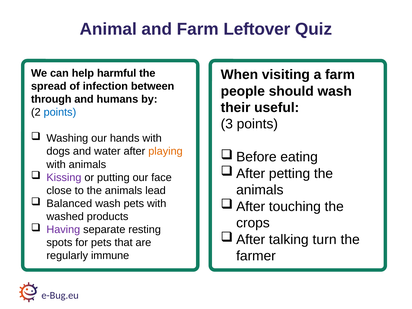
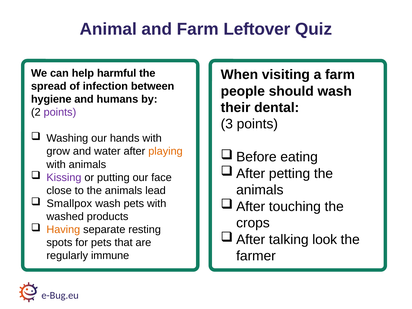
through at (51, 99): through -> hygiene
useful: useful -> dental
points at (60, 112) colour: blue -> purple
dogs: dogs -> grow
Balanced: Balanced -> Smallpox
Having colour: purple -> orange
turn: turn -> look
